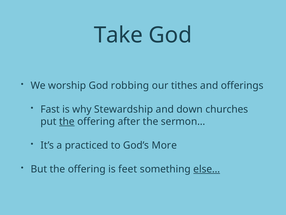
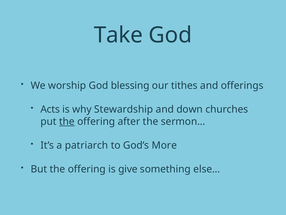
robbing: robbing -> blessing
Fast: Fast -> Acts
practiced: practiced -> patriarch
feet: feet -> give
else… underline: present -> none
